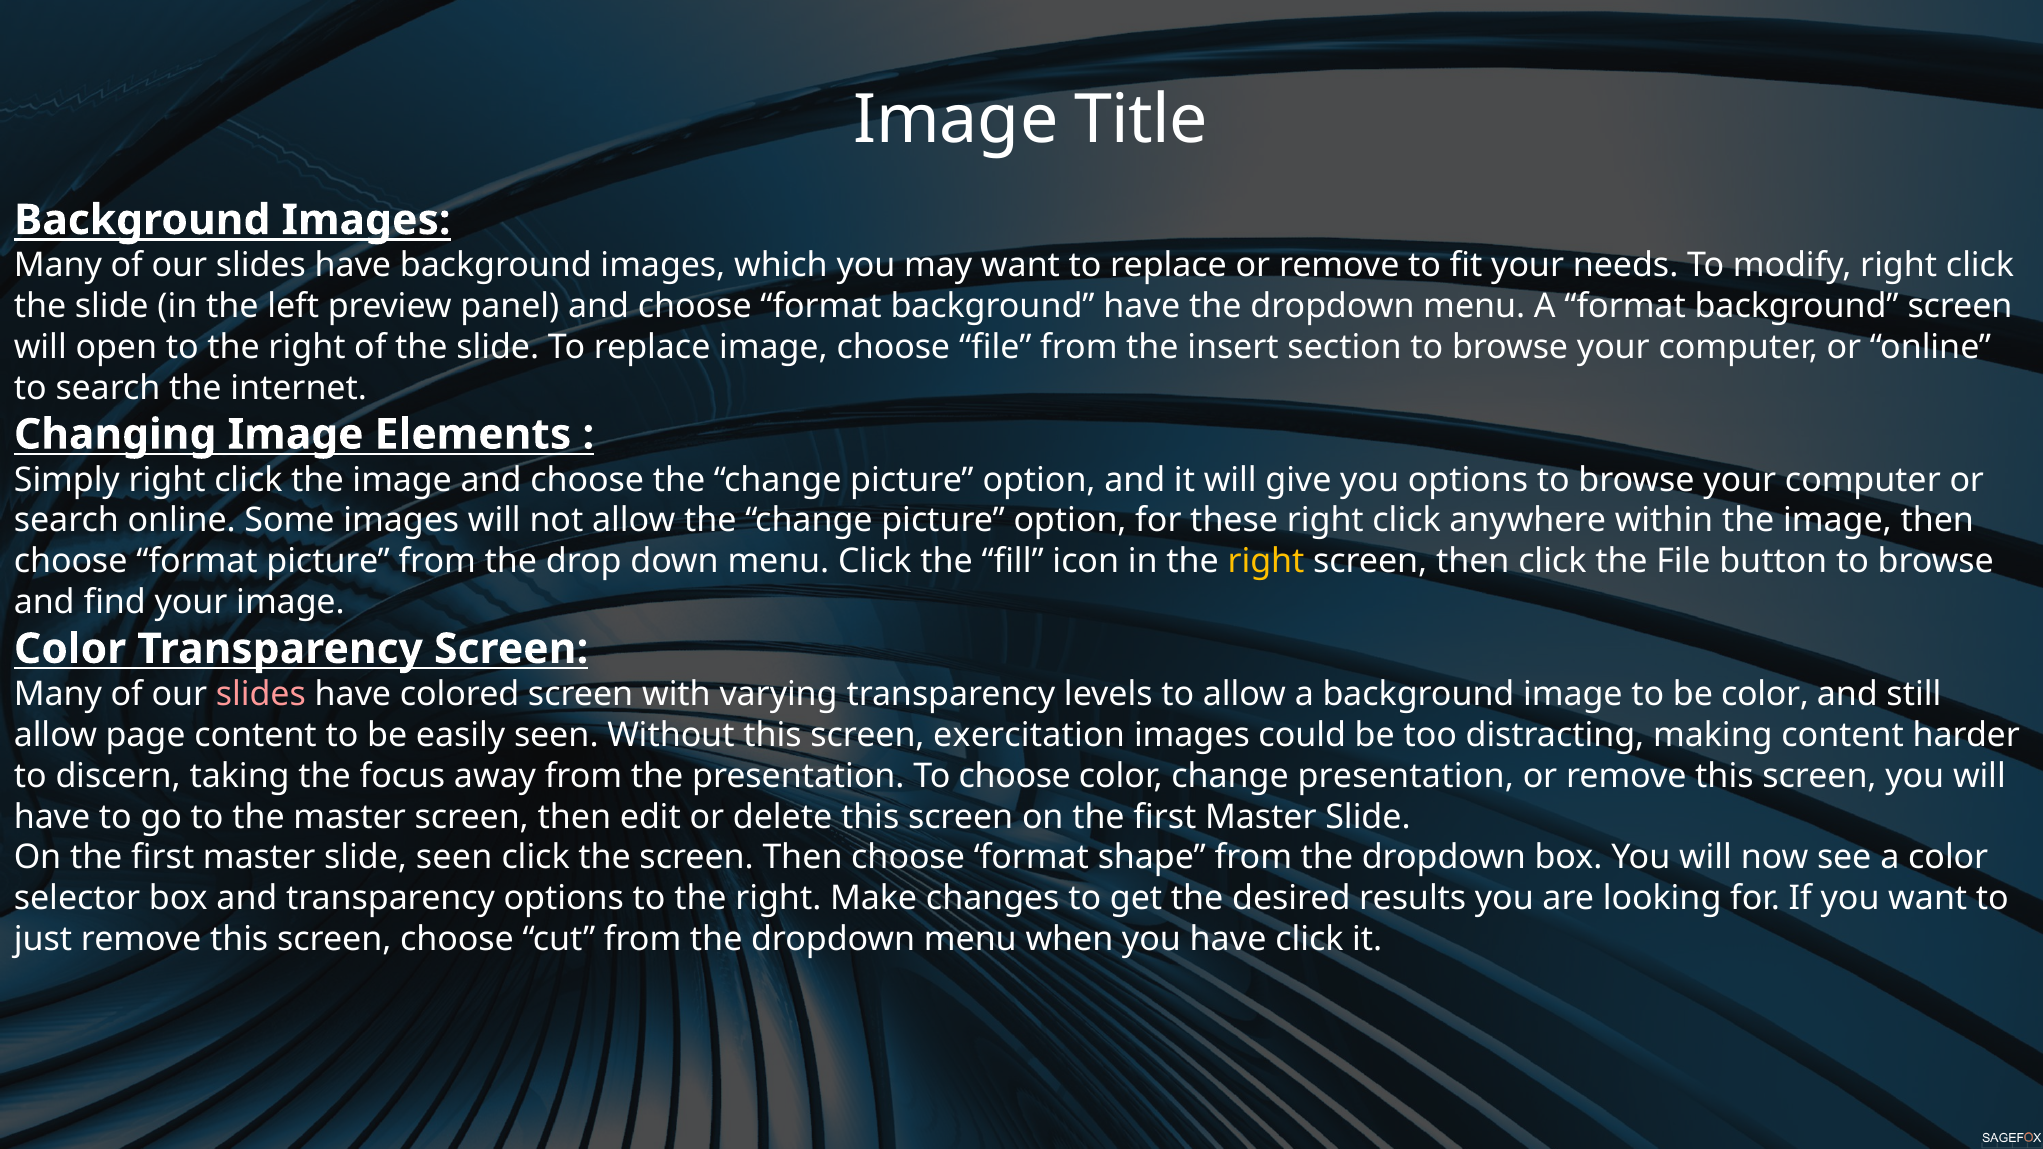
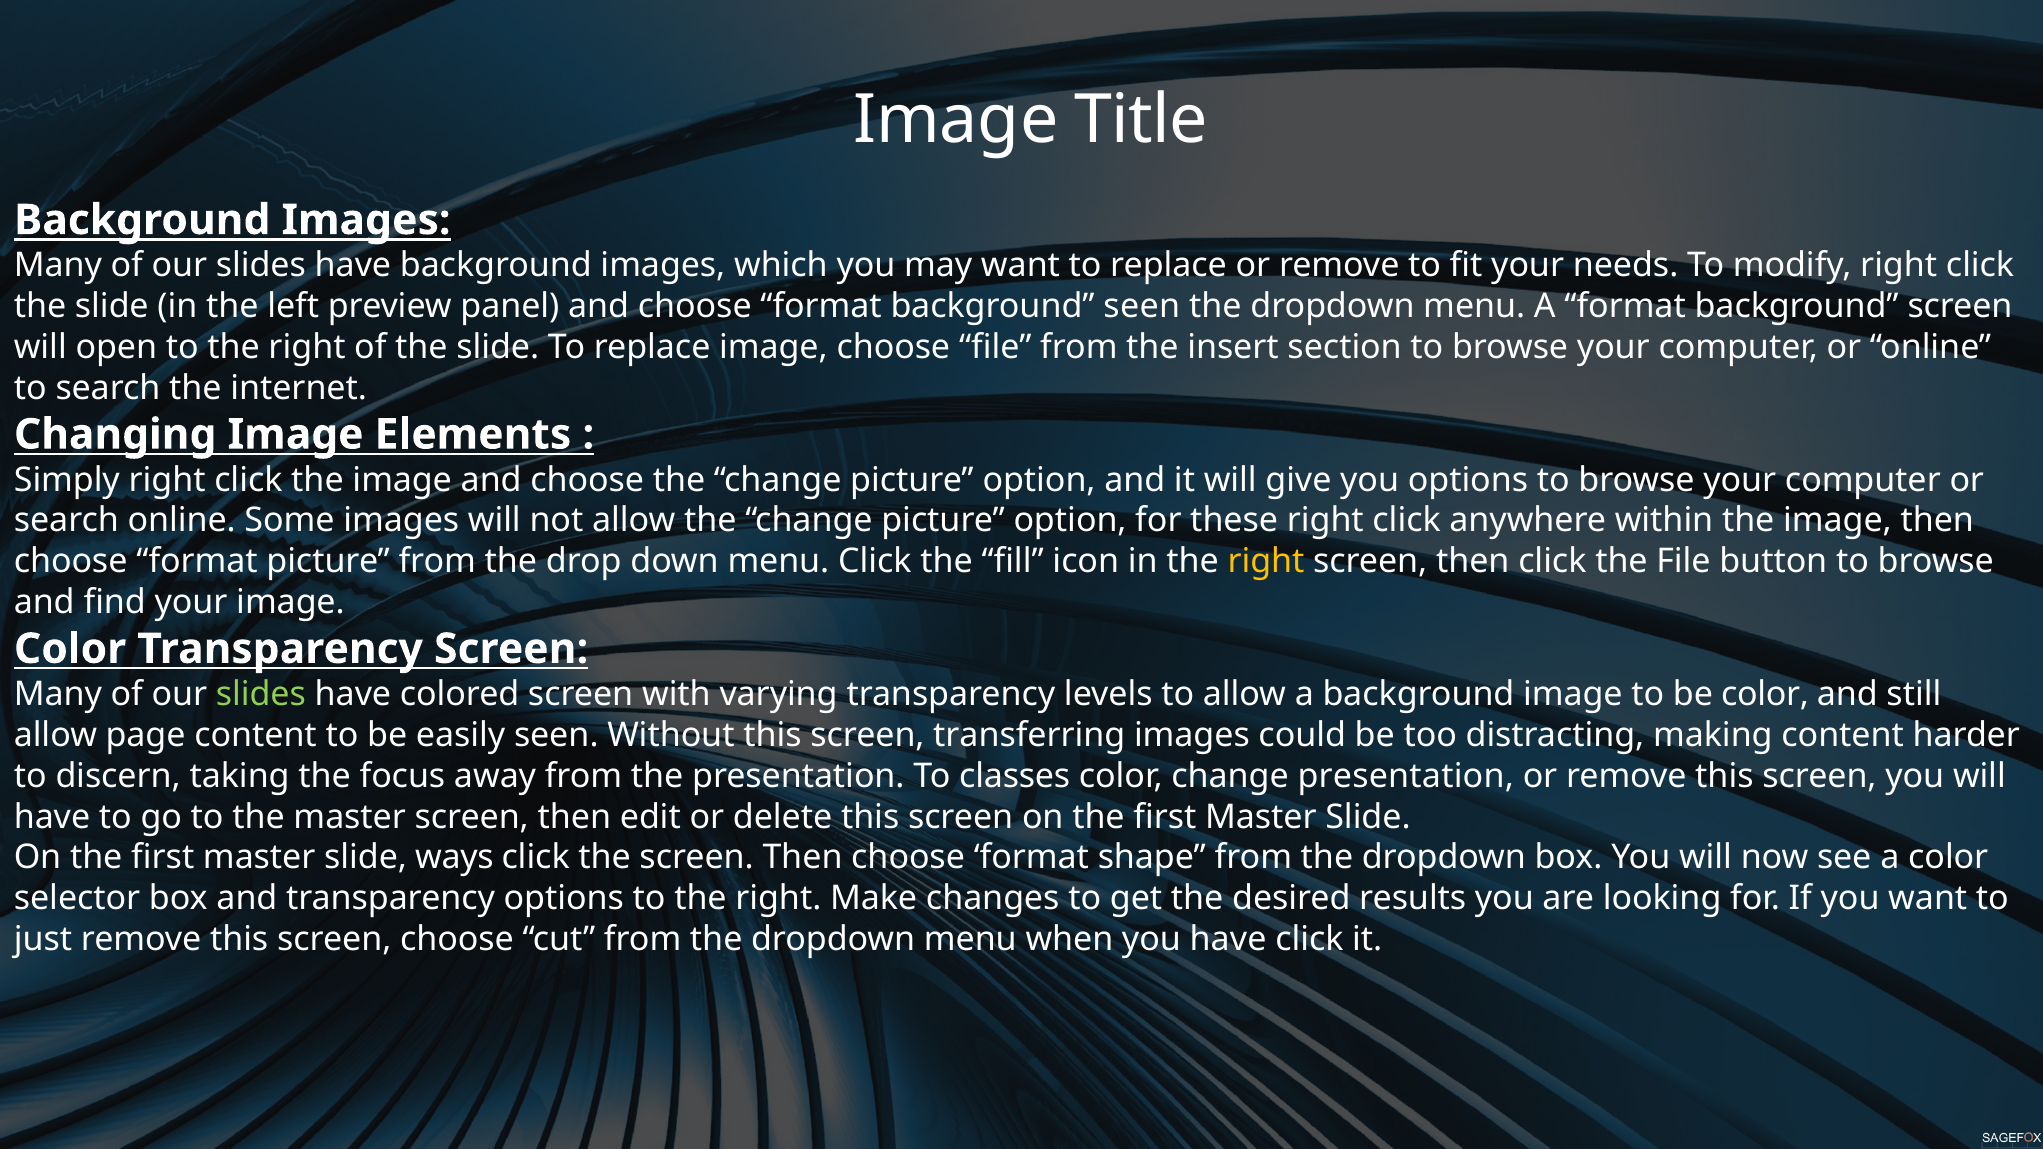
background have: have -> seen
slides at (261, 694) colour: pink -> light green
exercitation: exercitation -> transferring
To choose: choose -> classes
slide seen: seen -> ways
